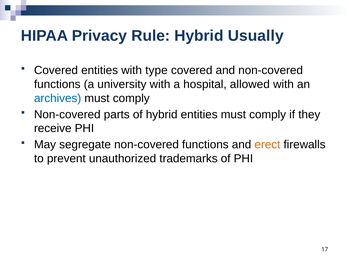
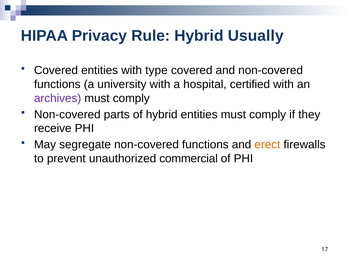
allowed: allowed -> certified
archives colour: blue -> purple
trademarks: trademarks -> commercial
